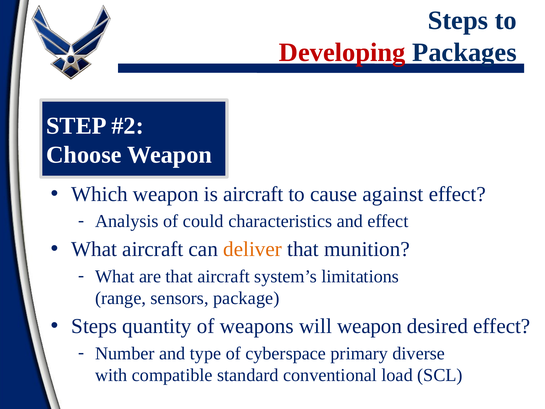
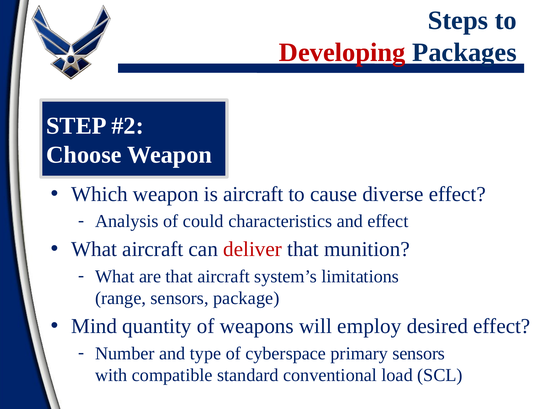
against: against -> diverse
deliver colour: orange -> red
Steps at (94, 326): Steps -> Mind
will weapon: weapon -> employ
primary diverse: diverse -> sensors
